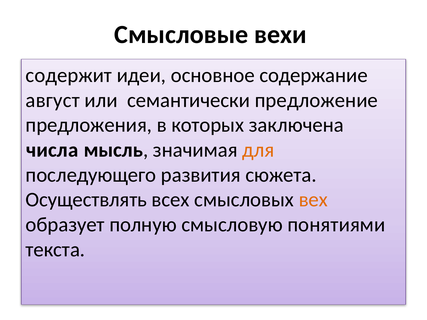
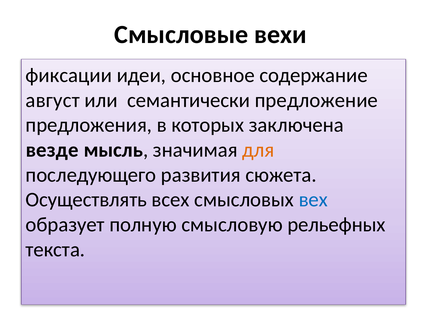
содержит: содержит -> фиксации
числа: числа -> везде
вех colour: orange -> blue
понятиями: понятиями -> рельефных
